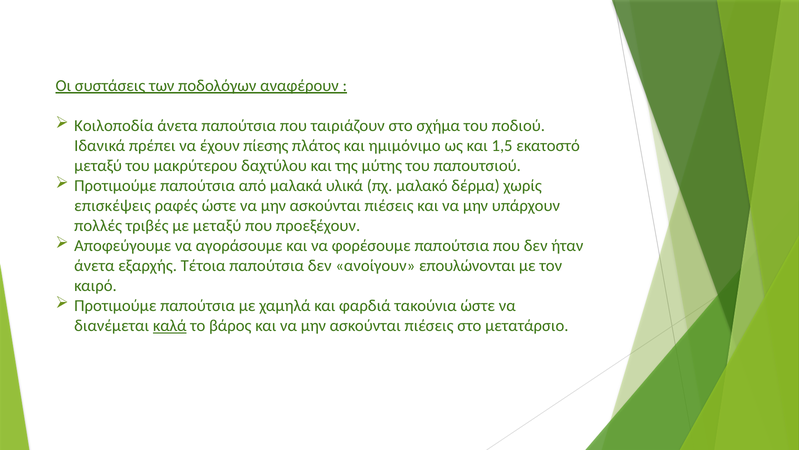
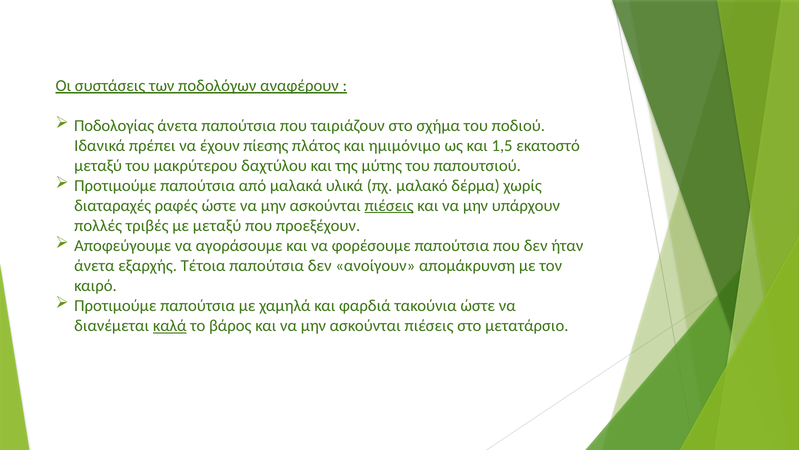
Κοιλοποδία: Κοιλοποδία -> Ποδολογίας
επισκέψεις: επισκέψεις -> διαταραχές
πιέσεις at (389, 205) underline: none -> present
επουλώνονται: επουλώνονται -> απομάκρυνση
